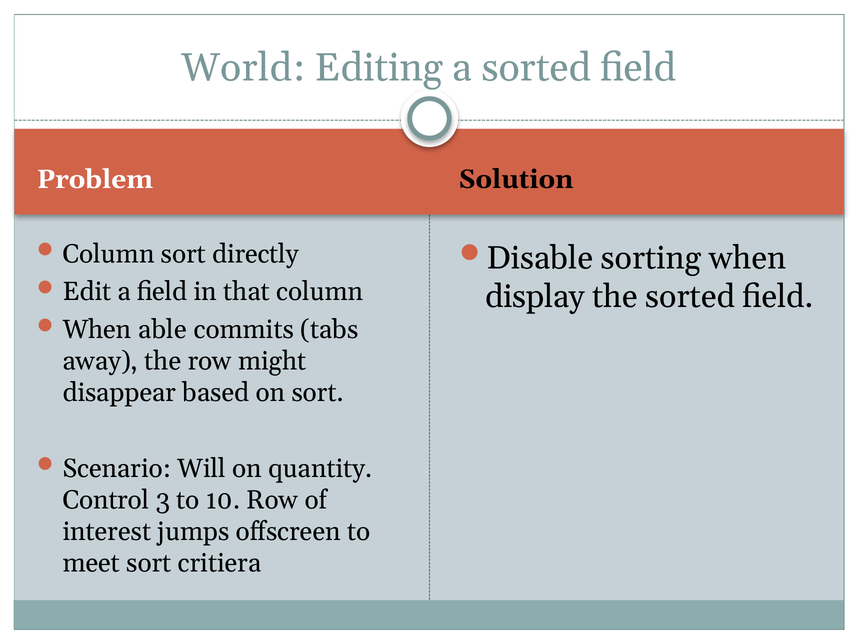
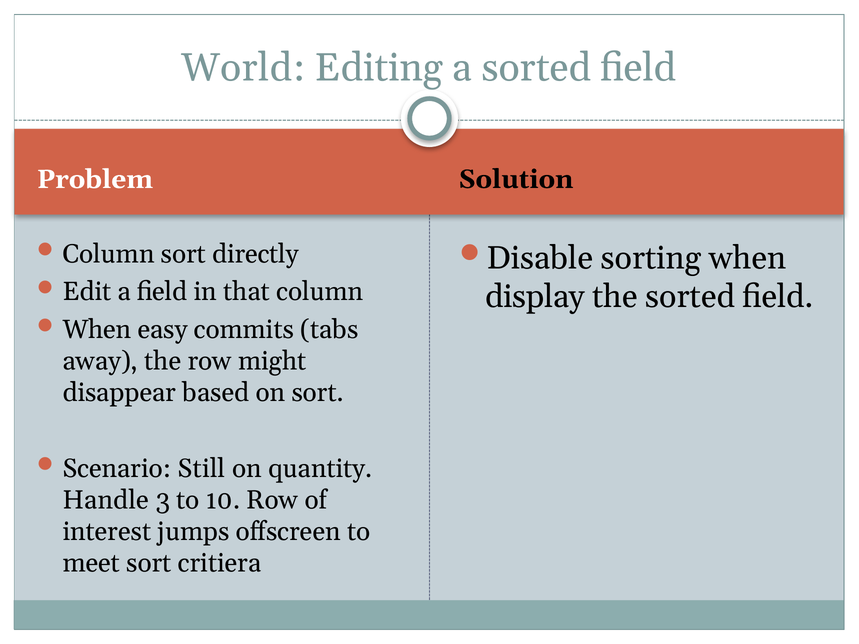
able: able -> easy
Will: Will -> Still
Control: Control -> Handle
